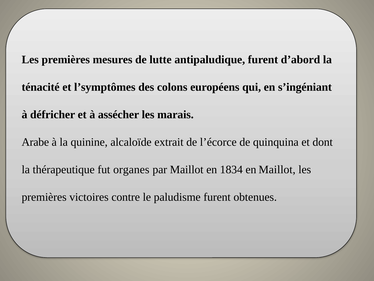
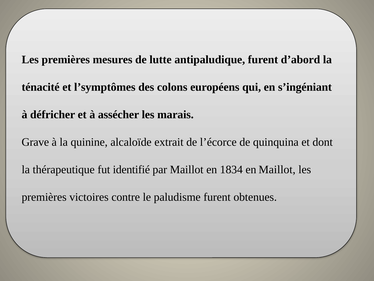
Arabe: Arabe -> Grave
organes: organes -> identifié
